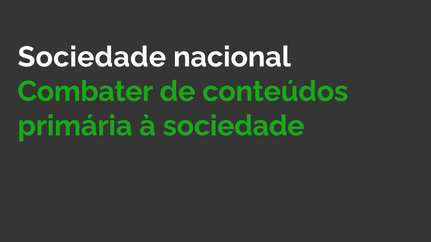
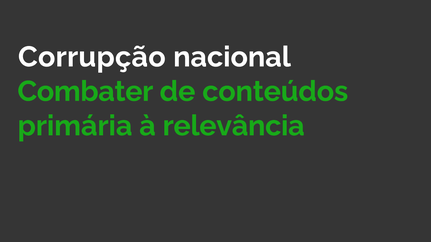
Sociedade at (92, 57): Sociedade -> Corrupção
à sociedade: sociedade -> relevância
